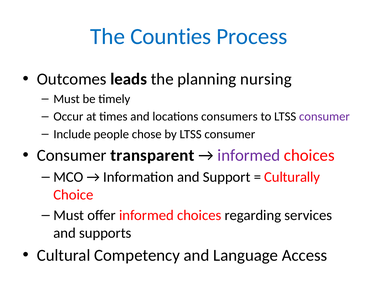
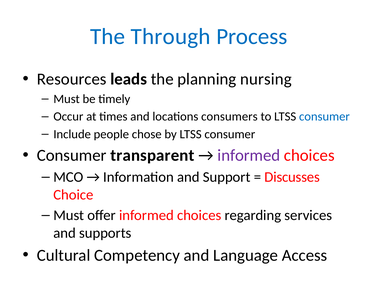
Counties: Counties -> Through
Outcomes: Outcomes -> Resources
consumer at (324, 117) colour: purple -> blue
Culturally: Culturally -> Discusses
